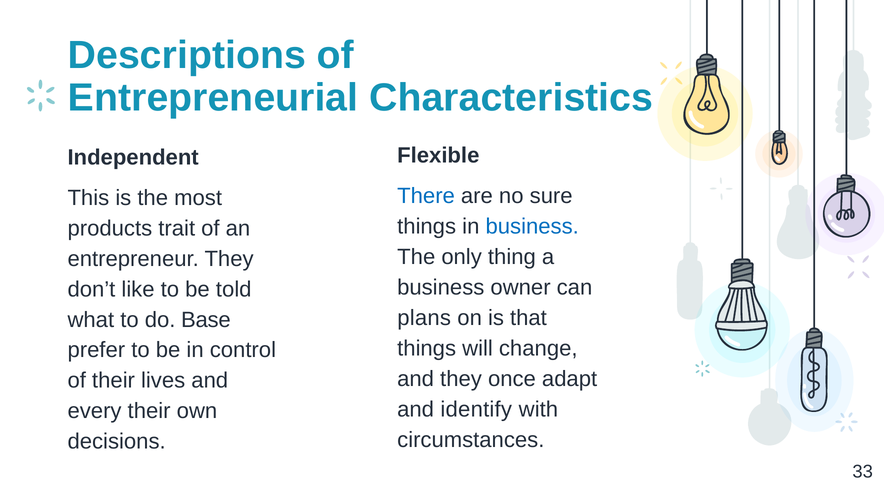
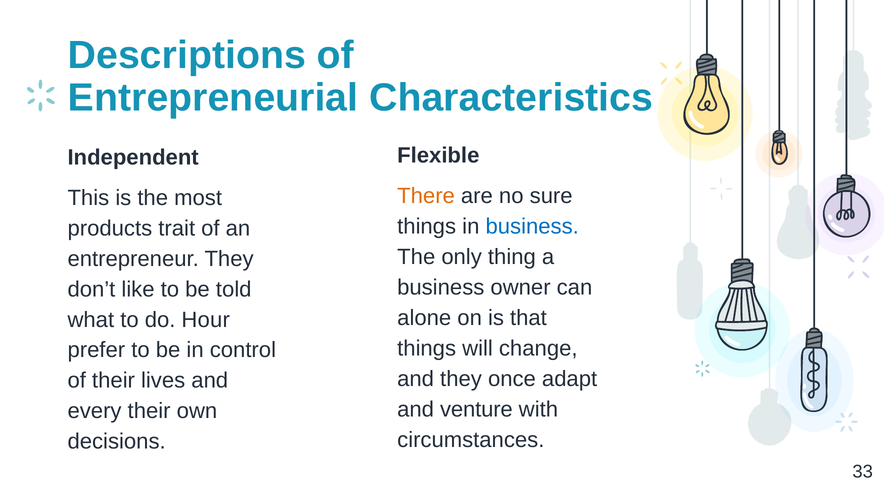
There colour: blue -> orange
plans: plans -> alone
Base: Base -> Hour
identify: identify -> venture
